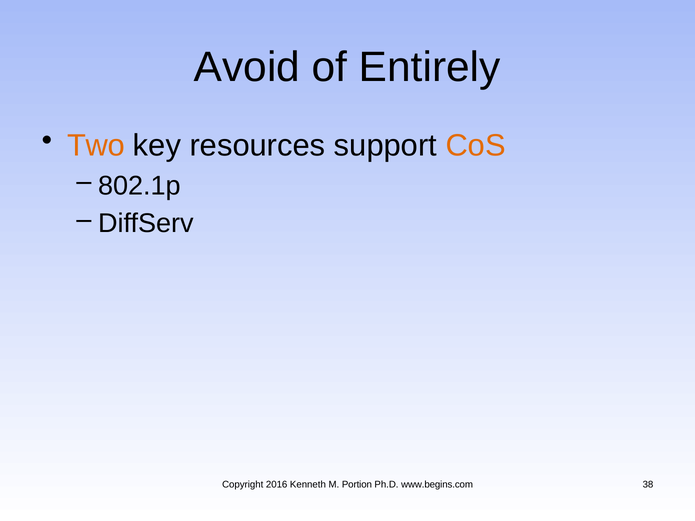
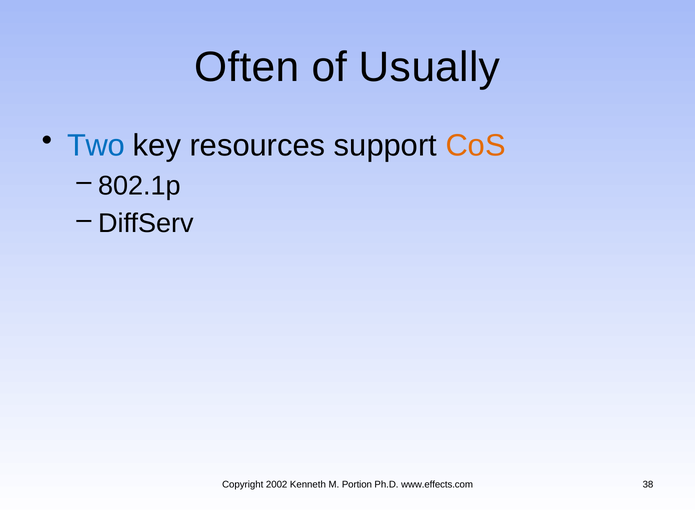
Avoid: Avoid -> Often
Entirely: Entirely -> Usually
Two colour: orange -> blue
2016: 2016 -> 2002
www.begins.com: www.begins.com -> www.effects.com
